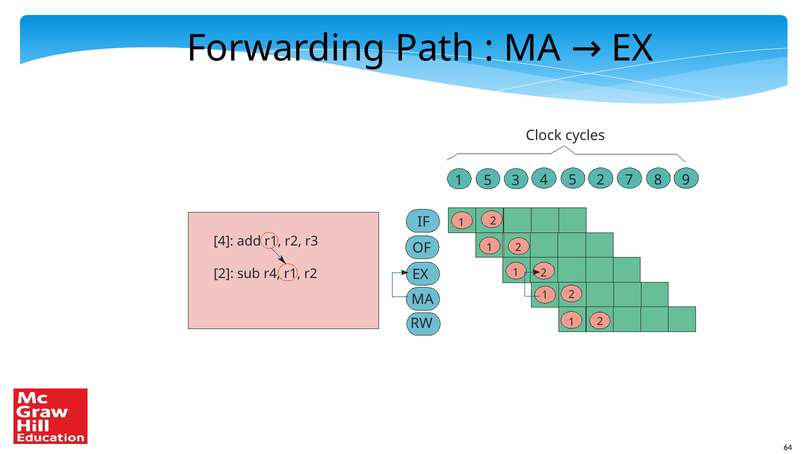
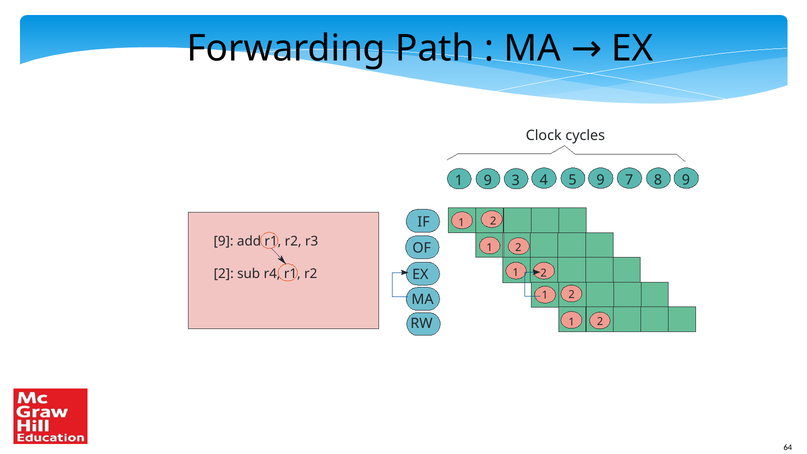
1 5: 5 -> 9
5 2: 2 -> 9
4 at (224, 241): 4 -> 9
